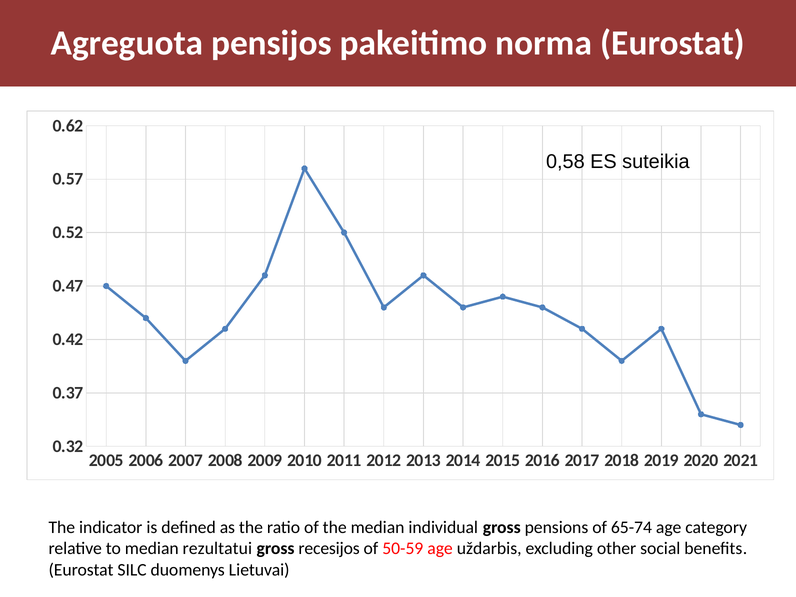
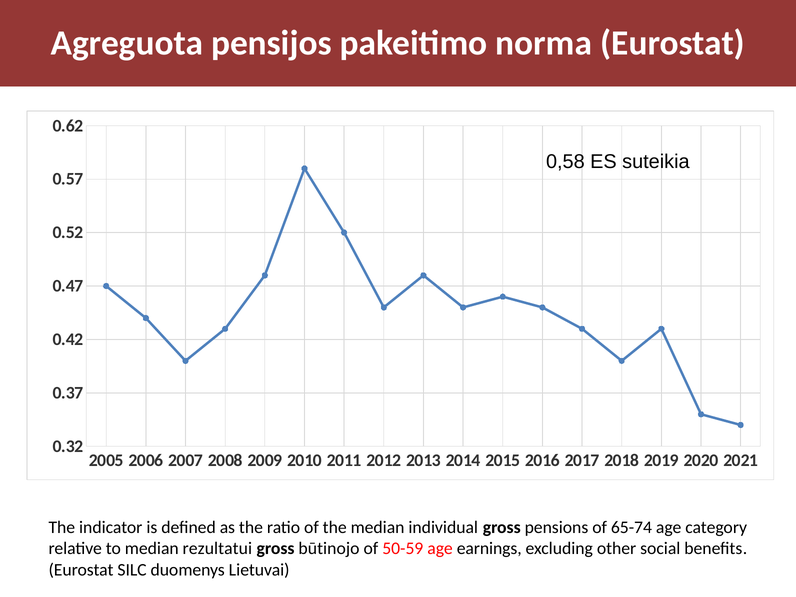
recesijos: recesijos -> būtinojo
uždarbis: uždarbis -> earnings
